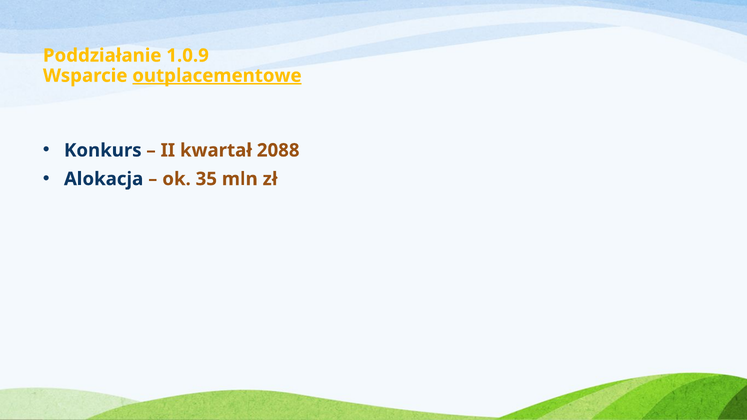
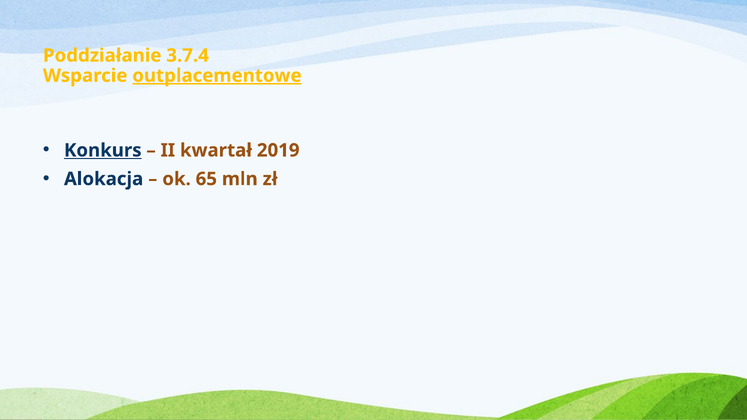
1.0.9: 1.0.9 -> 3.7.4
Konkurs underline: none -> present
2088: 2088 -> 2019
35: 35 -> 65
